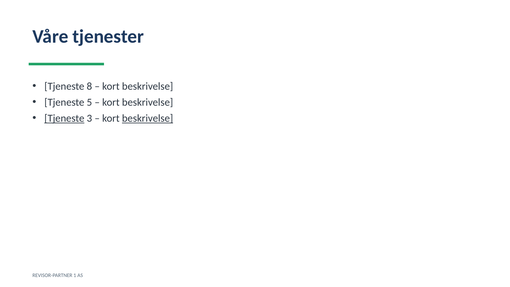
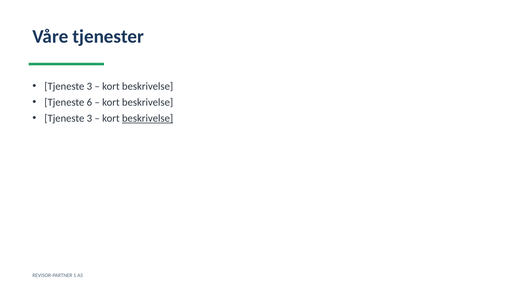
8 at (89, 86): 8 -> 3
5: 5 -> 6
Tjeneste at (64, 118) underline: present -> none
